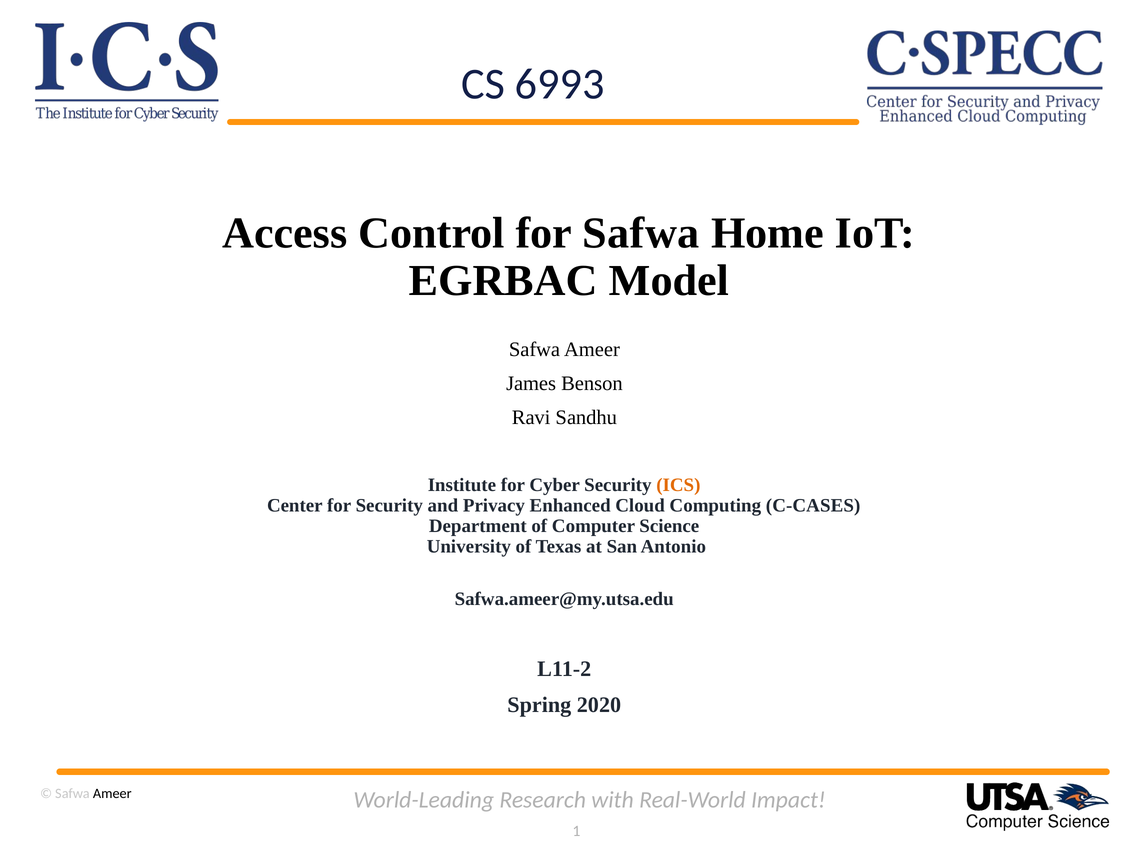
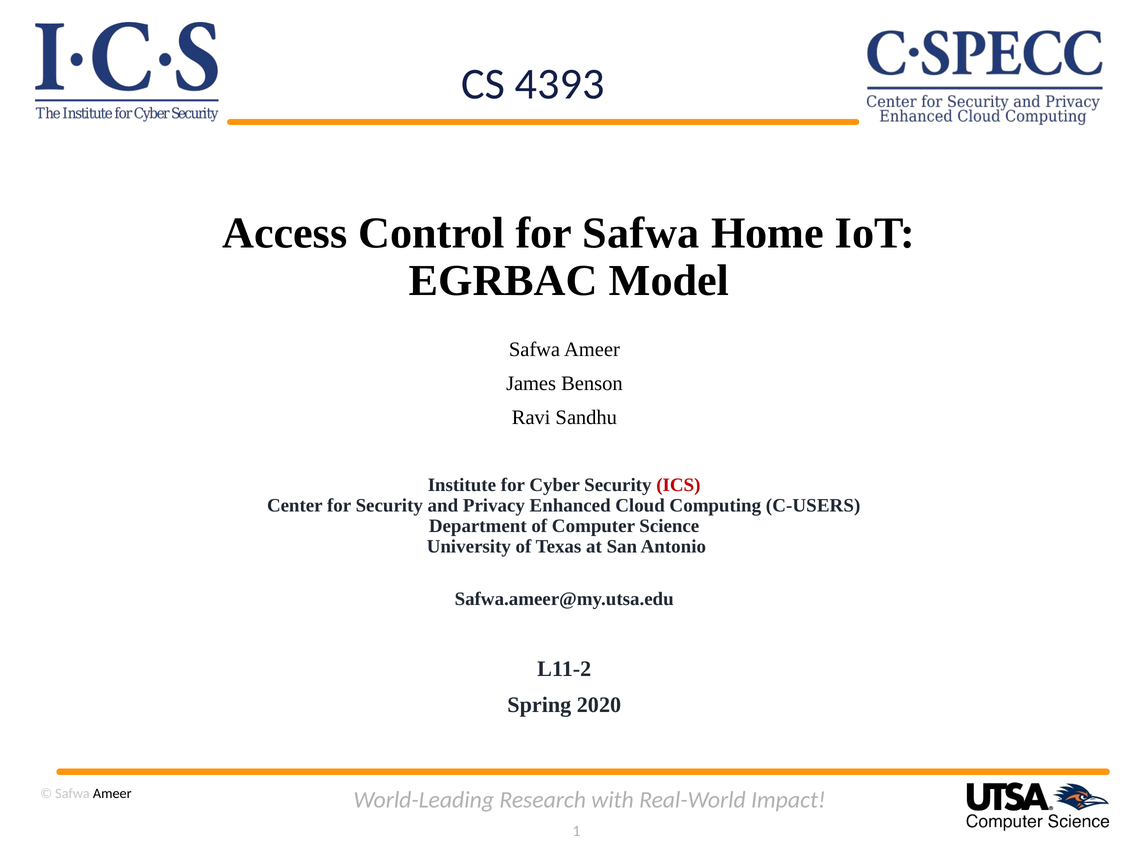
6993: 6993 -> 4393
ICS colour: orange -> red
C-CASES: C-CASES -> C-USERS
